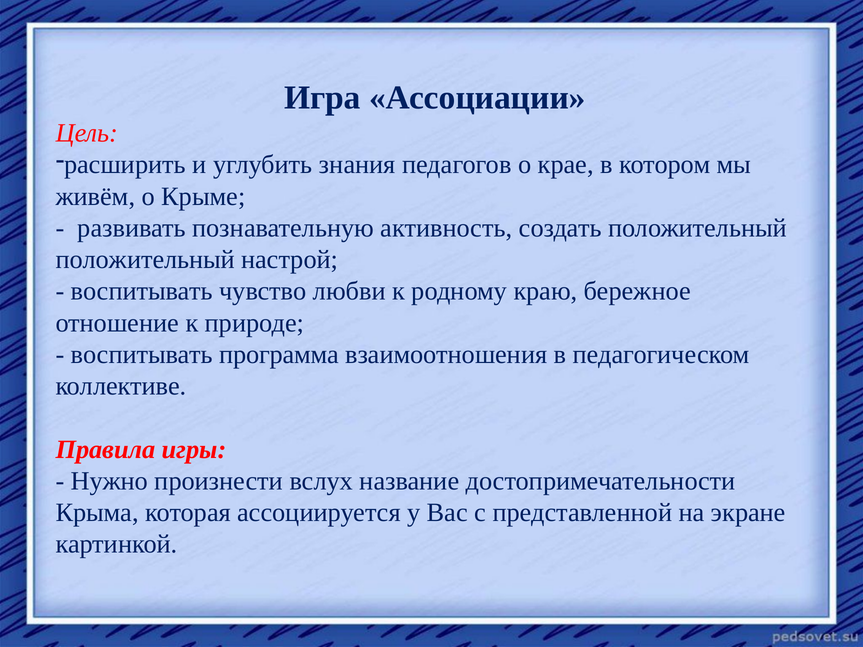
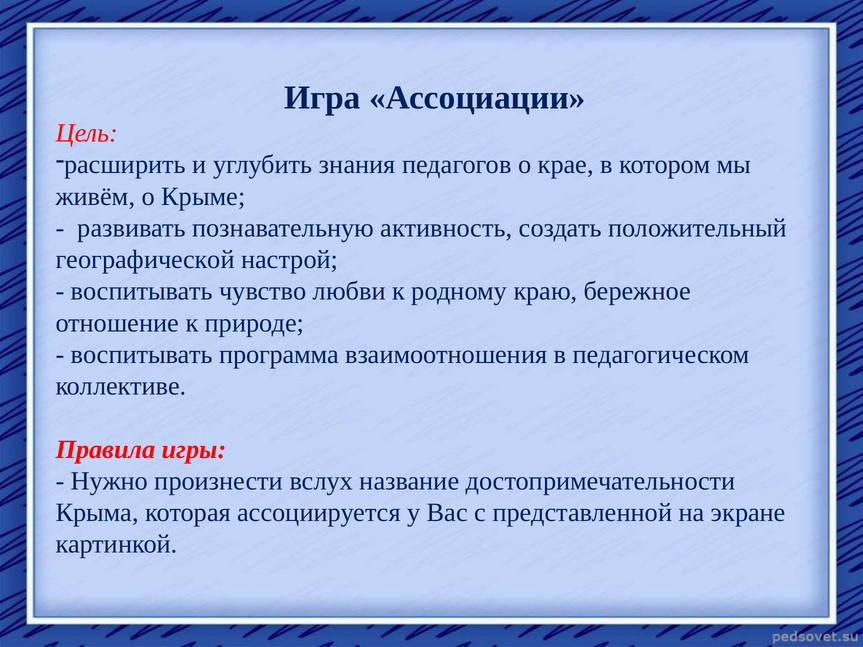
положительный at (145, 260): положительный -> географической
